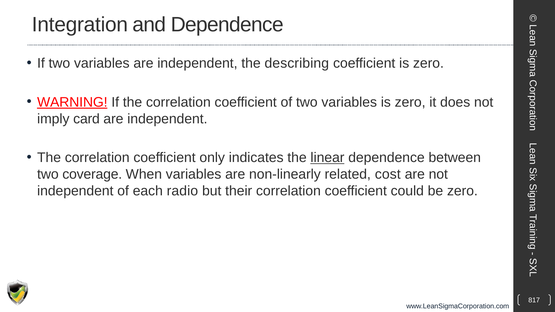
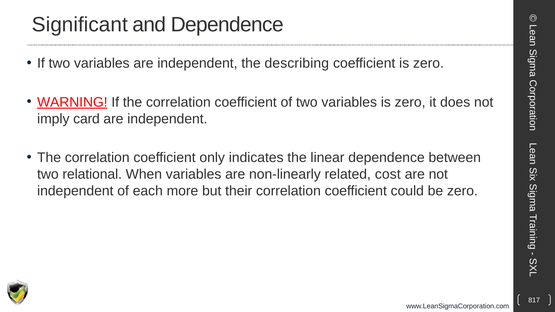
Integration: Integration -> Significant
linear underline: present -> none
coverage: coverage -> relational
radio: radio -> more
